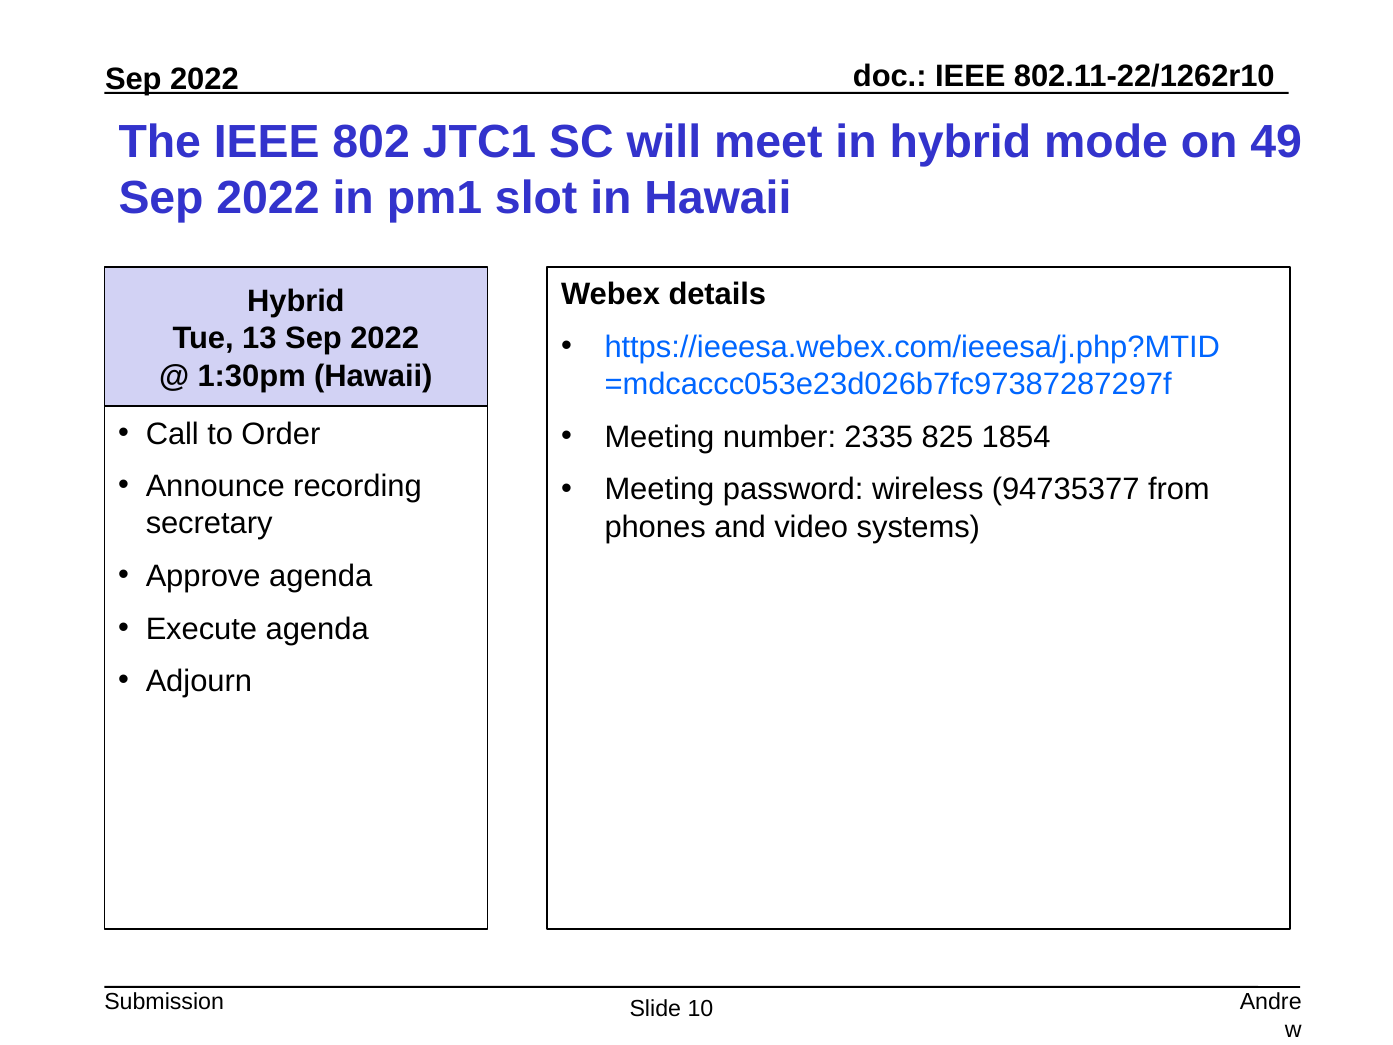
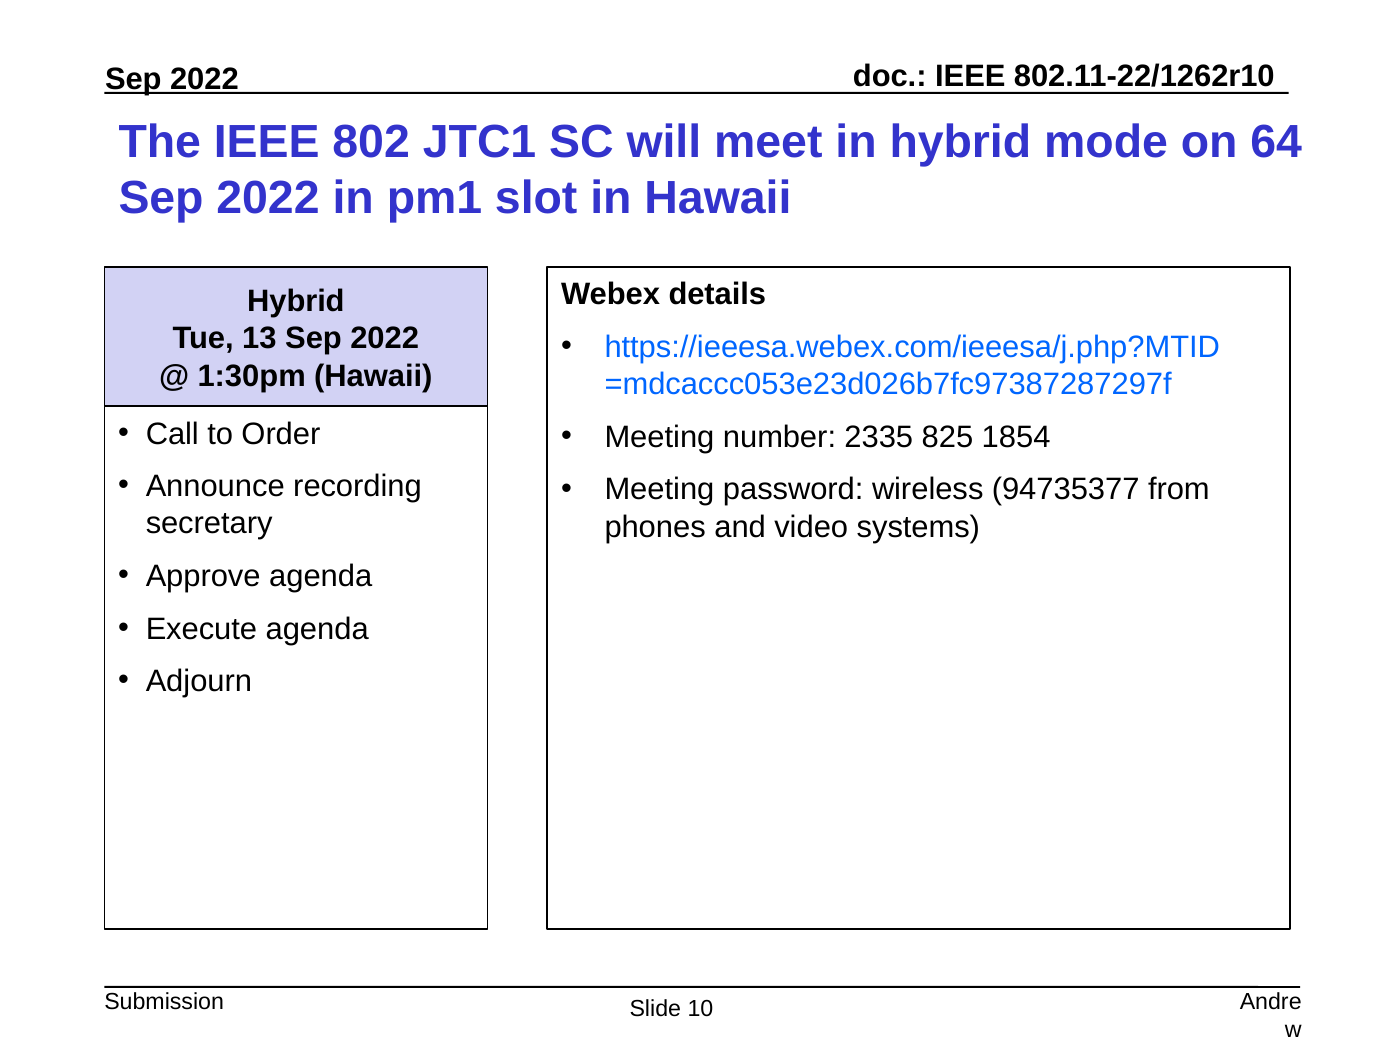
49: 49 -> 64
